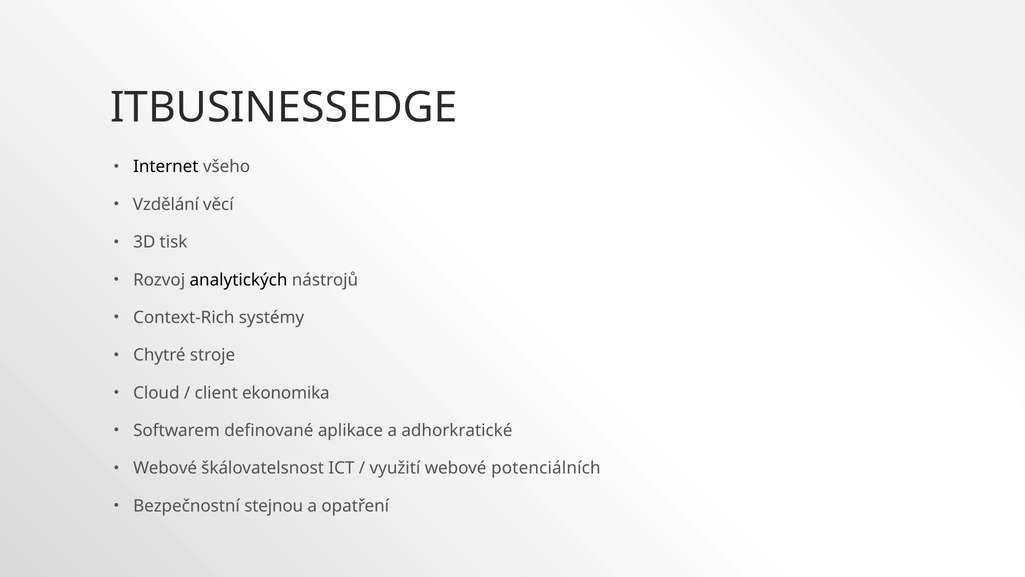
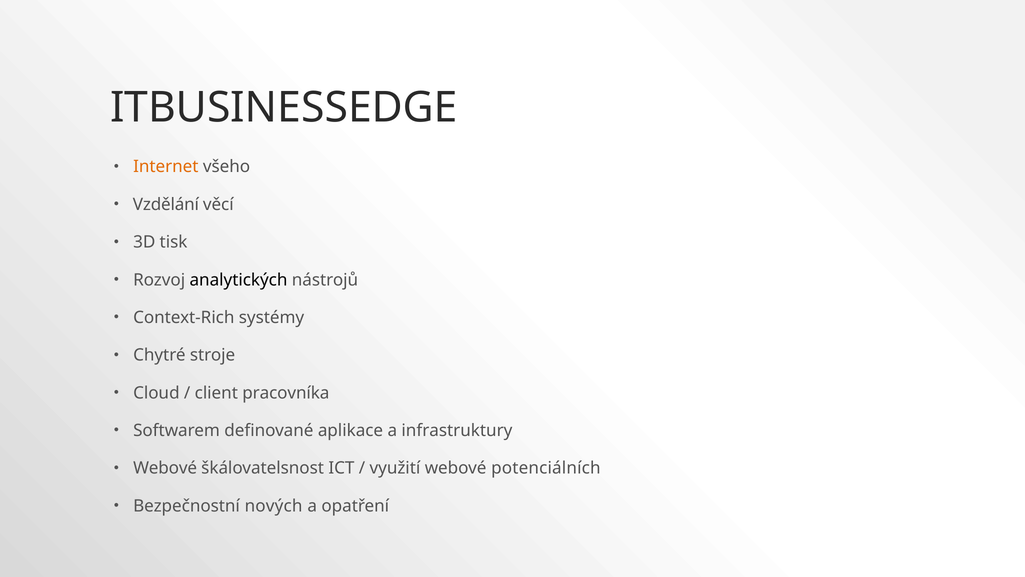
Internet colour: black -> orange
ekonomika: ekonomika -> pracovníka
adhorkratické: adhorkratické -> infrastruktury
stejnou: stejnou -> nových
